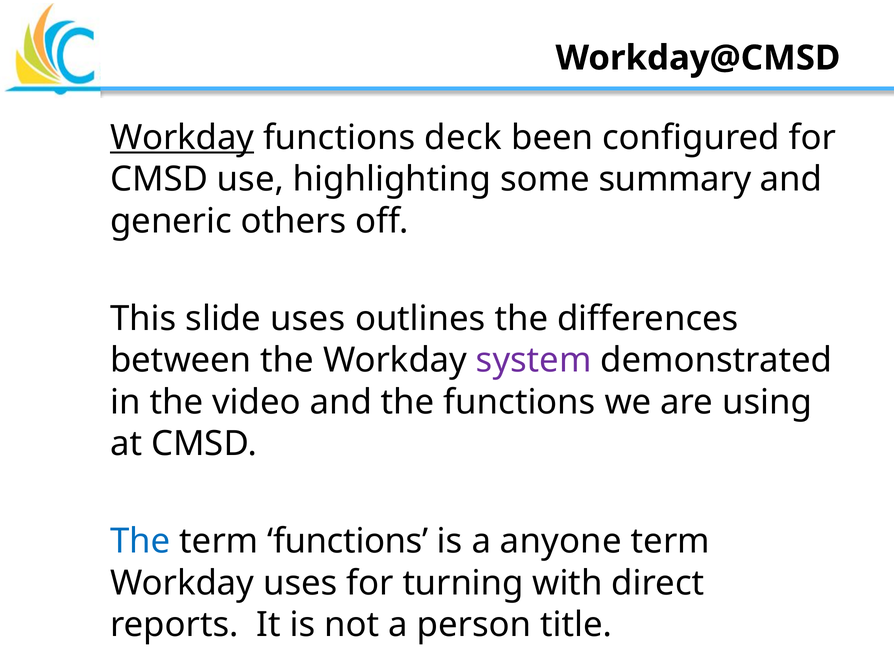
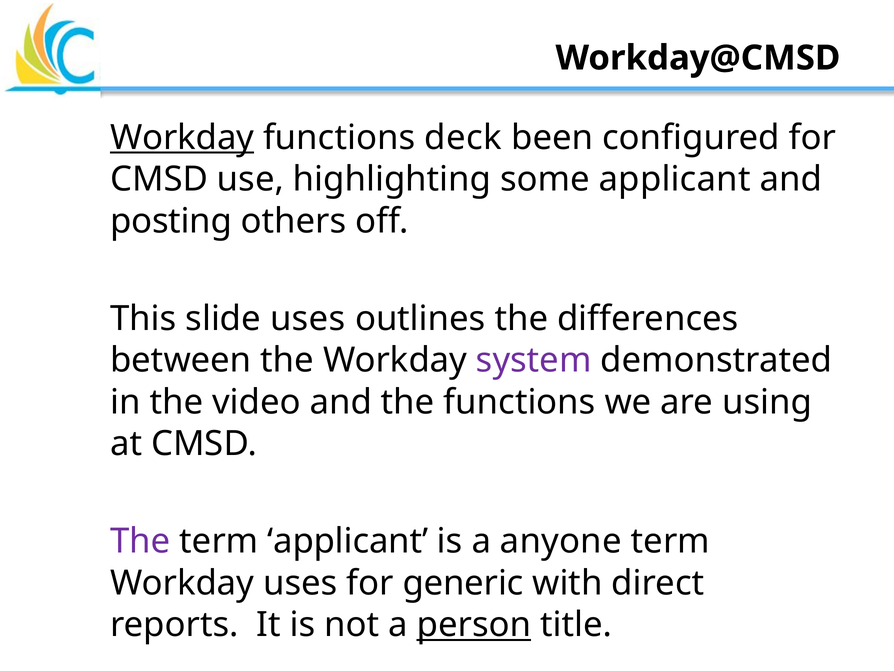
some summary: summary -> applicant
generic: generic -> posting
The at (140, 541) colour: blue -> purple
term functions: functions -> applicant
turning: turning -> generic
person underline: none -> present
